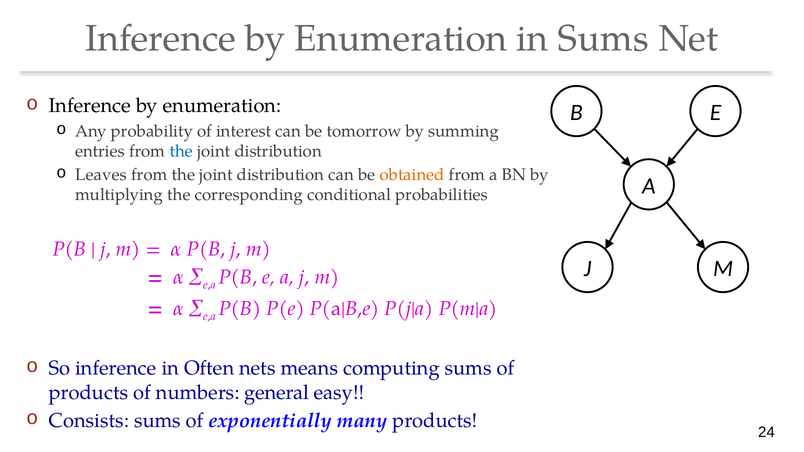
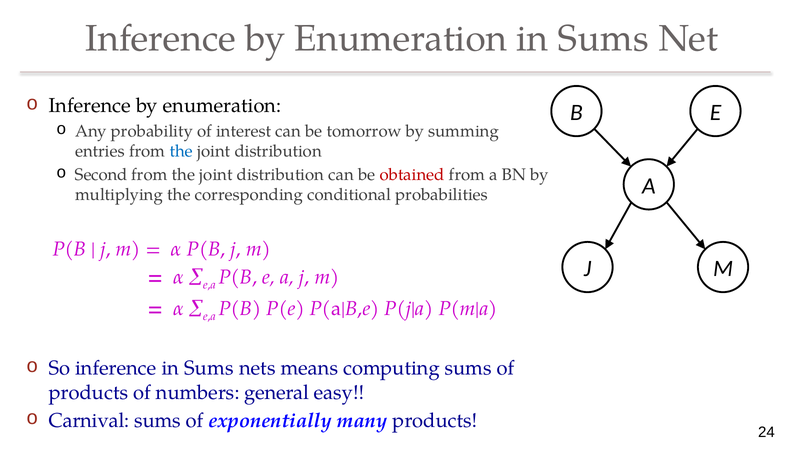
Leaves: Leaves -> Second
obtained colour: orange -> red
inference in Often: Often -> Sums
Consists: Consists -> Carnival
